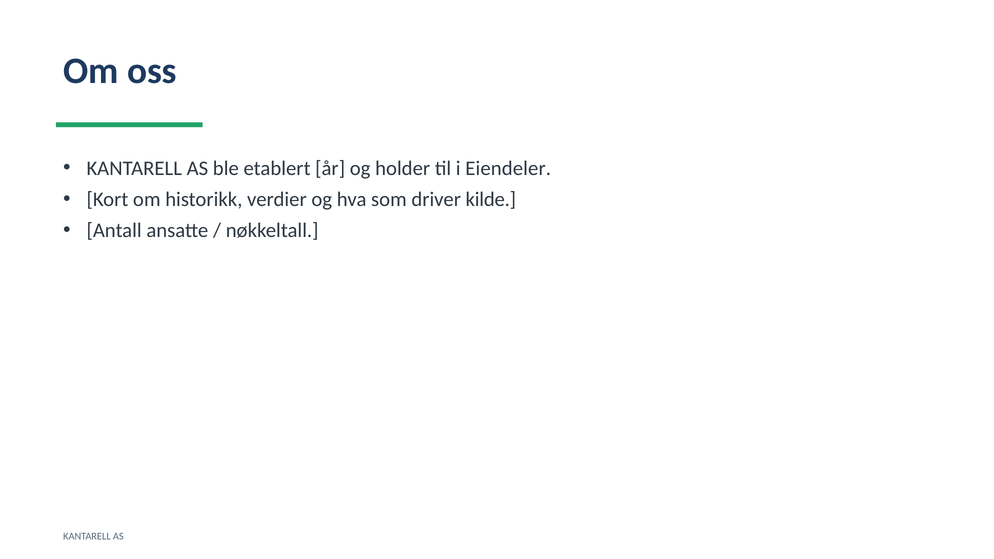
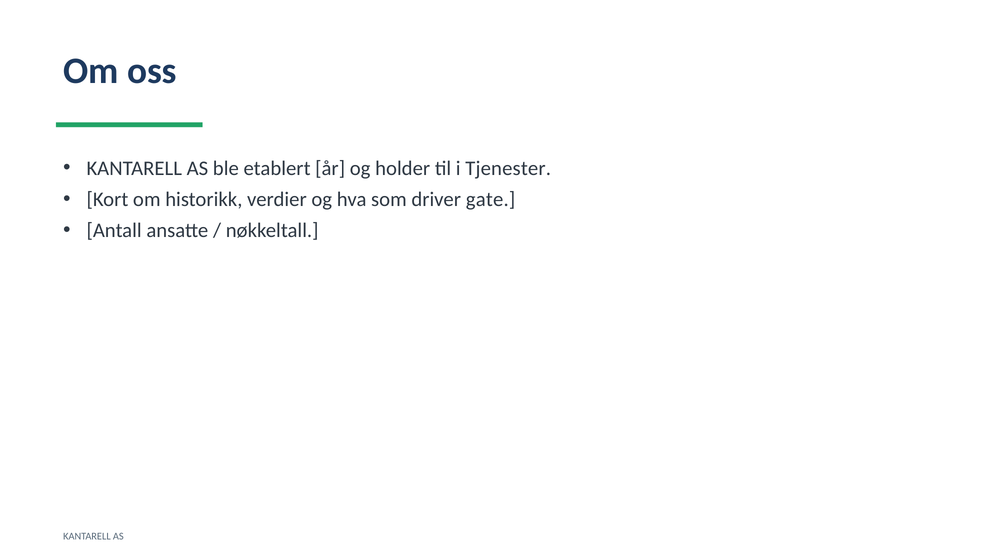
Eiendeler: Eiendeler -> Tjenester
kilde: kilde -> gate
